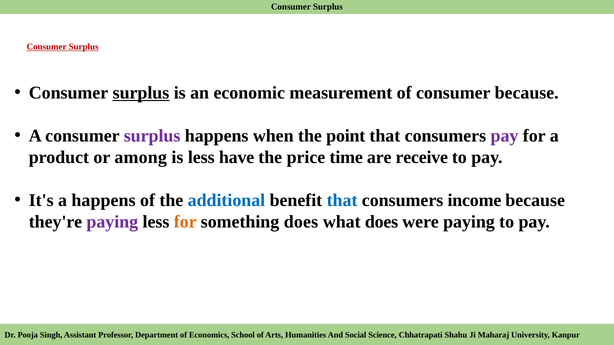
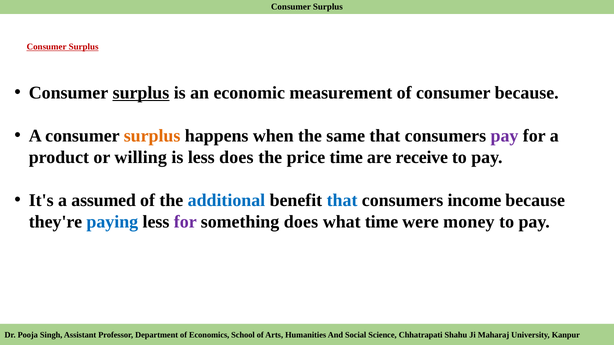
surplus at (152, 136) colour: purple -> orange
point: point -> same
among: among -> willing
less have: have -> does
a happens: happens -> assumed
paying at (112, 222) colour: purple -> blue
for at (185, 222) colour: orange -> purple
what does: does -> time
were paying: paying -> money
